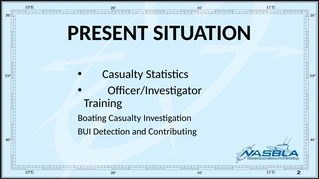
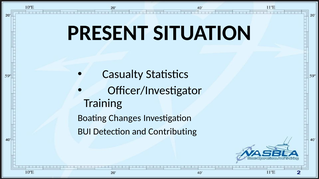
Boating Casualty: Casualty -> Changes
